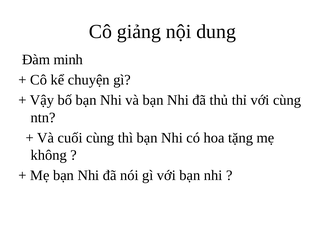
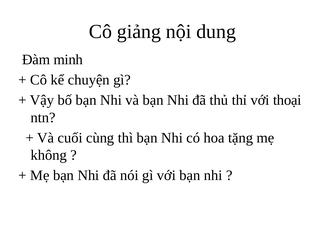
với cùng: cùng -> thoại
